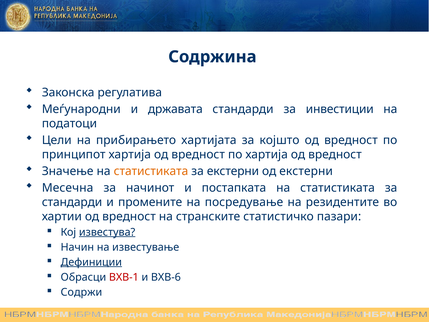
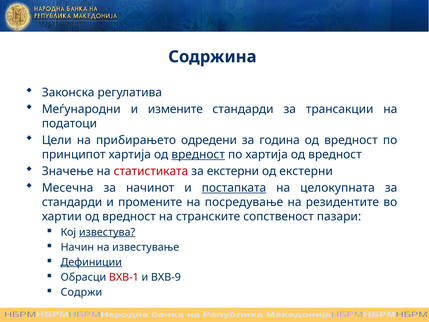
државата: државата -> измените
инвестиции: инвестиции -> трансакции
хартијата: хартијата -> одредени
којшто: којшто -> година
вредност at (198, 154) underline: none -> present
статистиката at (151, 171) colour: orange -> red
постапката underline: none -> present
статистиката at (338, 188): статистиката -> целокупната
статистичко: статистичко -> сопственост
ВХВ-6: ВХВ-6 -> ВХВ-9
